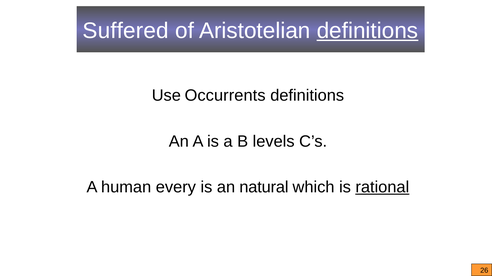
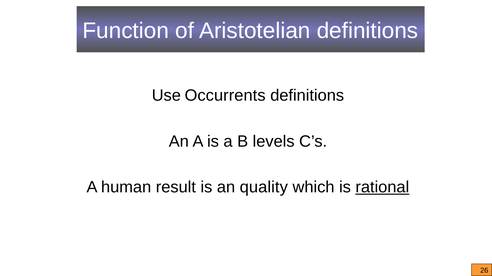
Suffered: Suffered -> Function
definitions at (367, 31) underline: present -> none
every: every -> result
natural: natural -> quality
